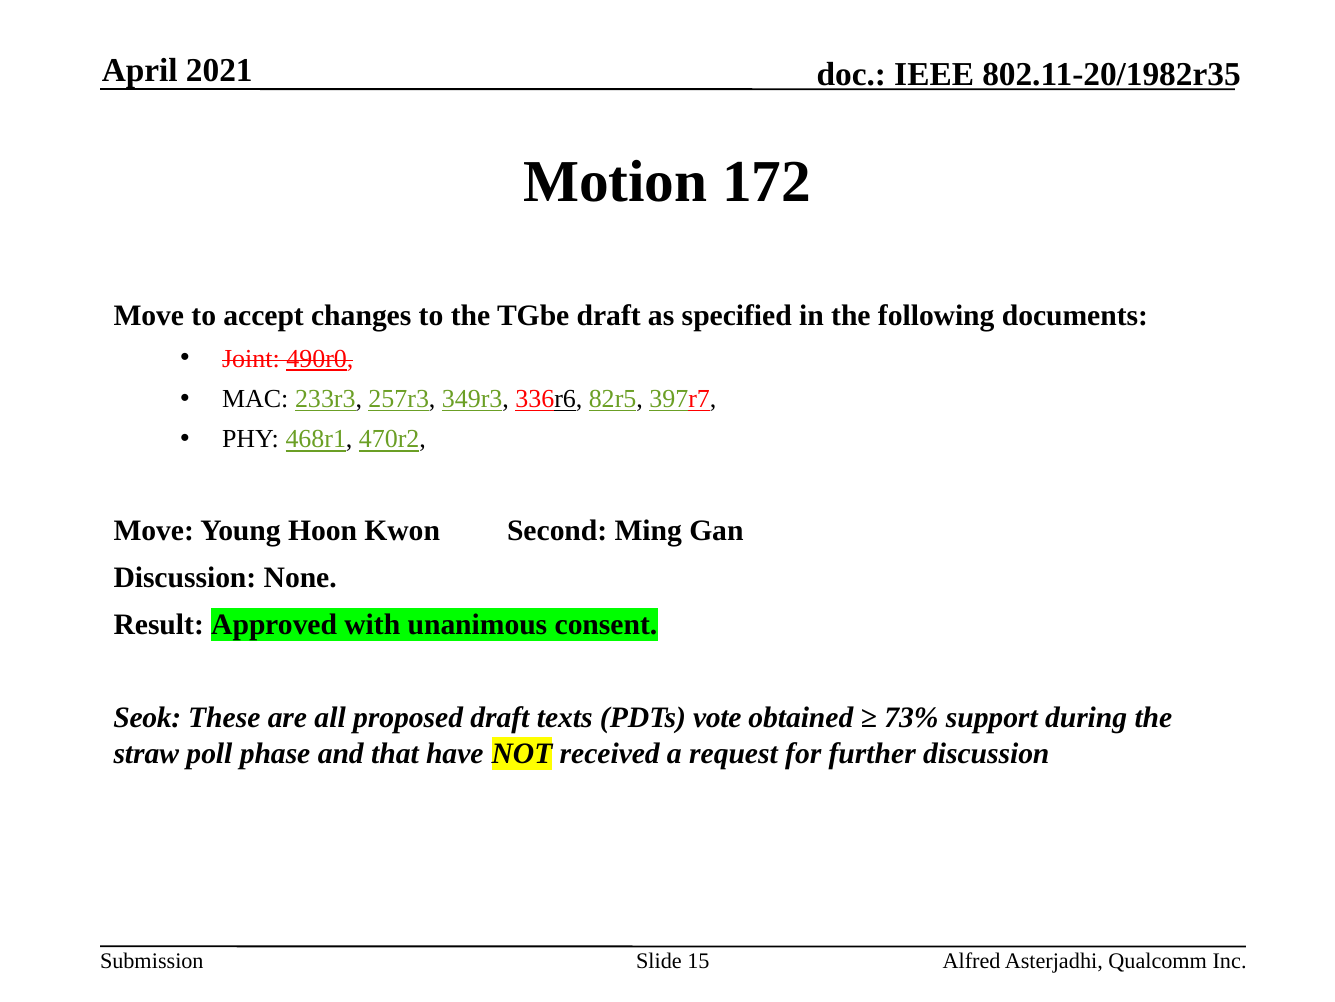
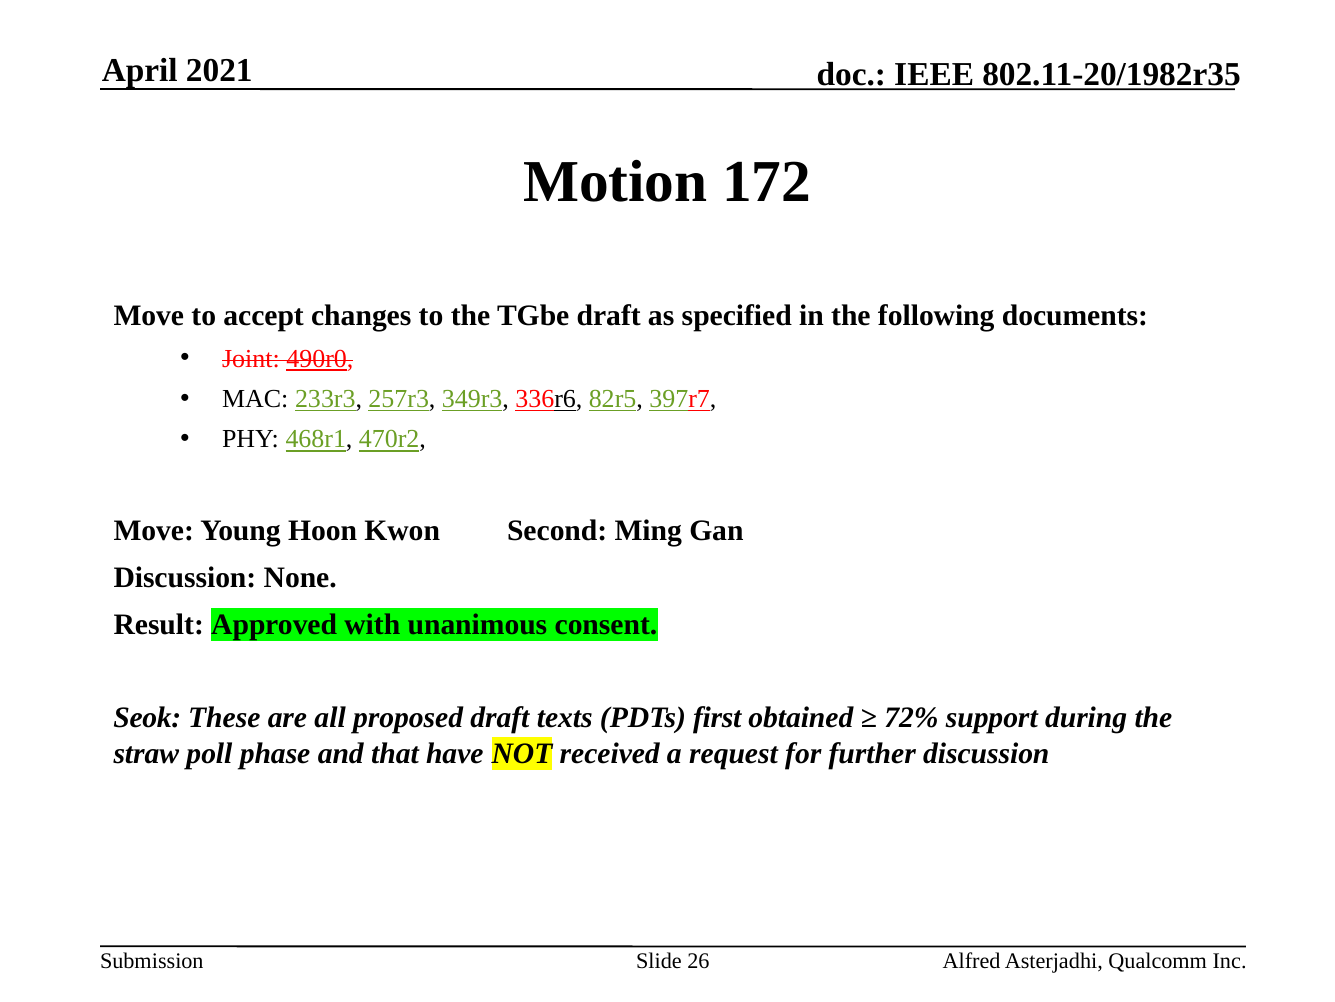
vote: vote -> first
73%: 73% -> 72%
15: 15 -> 26
